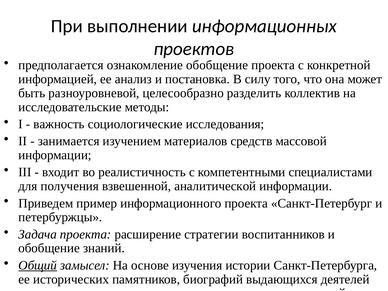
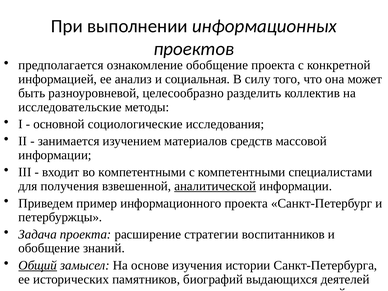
постановка: постановка -> социальная
важность: важность -> основной
во реалистичность: реалистичность -> компетентными
аналитической underline: none -> present
